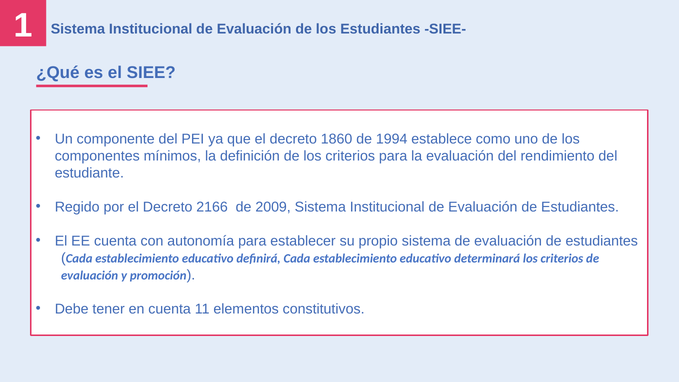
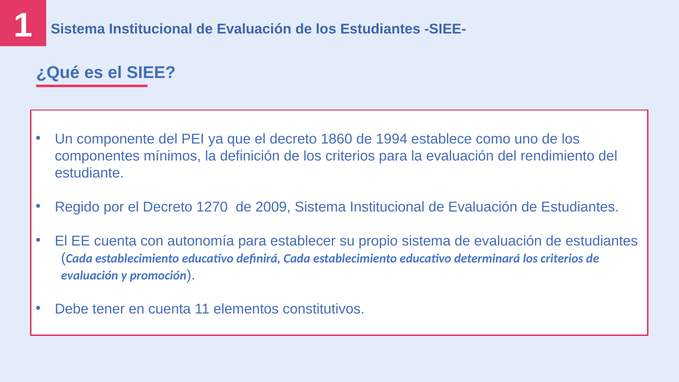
2166: 2166 -> 1270
